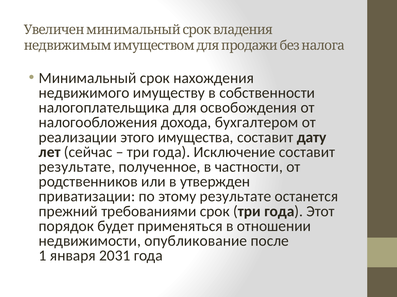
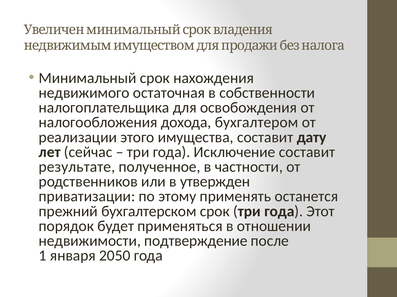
имуществу: имуществу -> остаточная
этому результате: результате -> применять
требованиями: требованиями -> бухгалтерском
опубликование: опубликование -> подтверждение
2031: 2031 -> 2050
